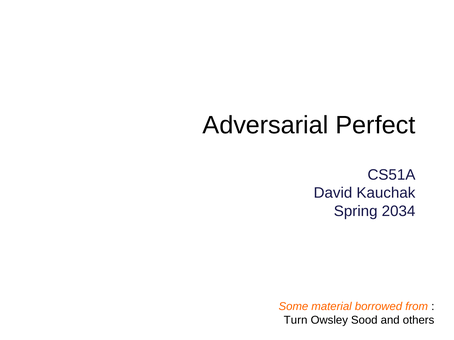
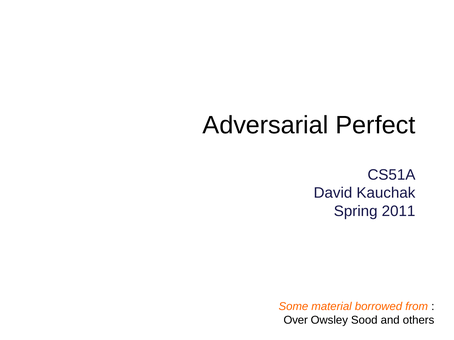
2034: 2034 -> 2011
Turn: Turn -> Over
